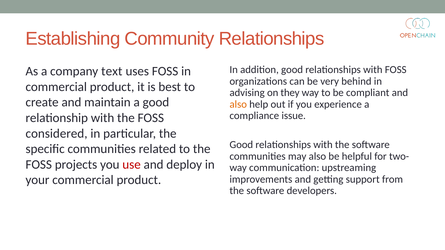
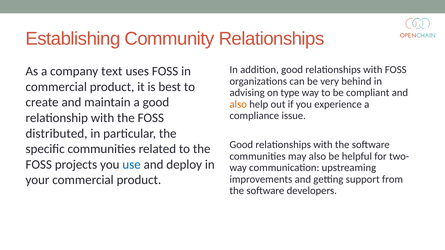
they: they -> type
considered: considered -> distributed
use colour: red -> blue
